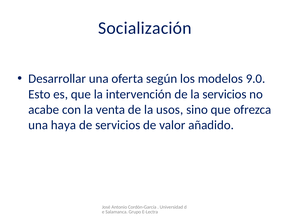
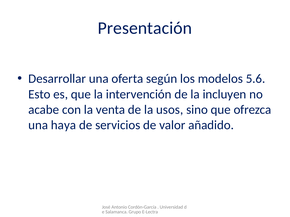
Socialización: Socialización -> Presentación
9.0: 9.0 -> 5.6
la servicios: servicios -> incluyen
